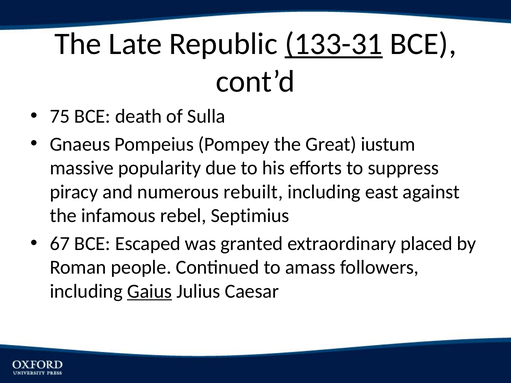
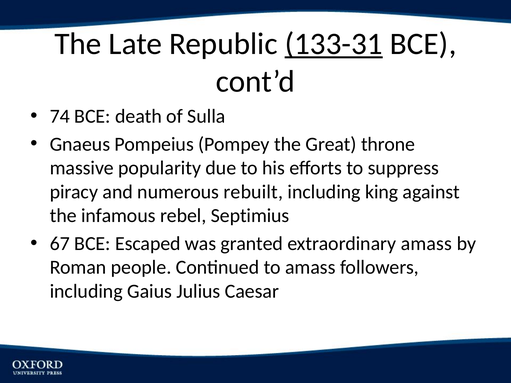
75: 75 -> 74
iustum: iustum -> throne
east: east -> king
extraordinary placed: placed -> amass
Gaius underline: present -> none
